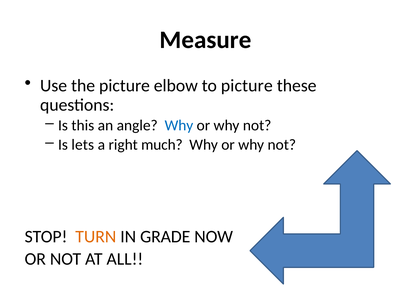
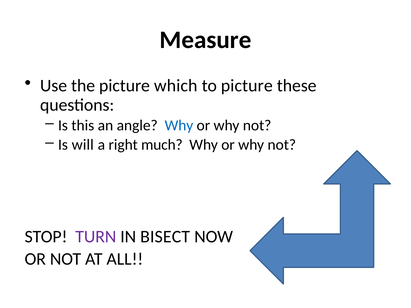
elbow: elbow -> which
lets: lets -> will
TURN colour: orange -> purple
GRADE: GRADE -> BISECT
